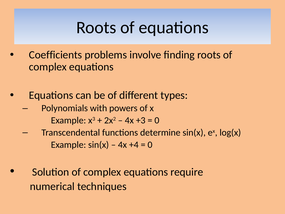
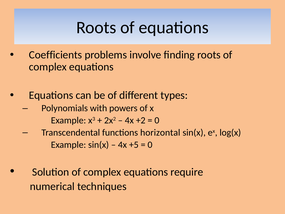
+3: +3 -> +2
determine: determine -> horizontal
+4: +4 -> +5
